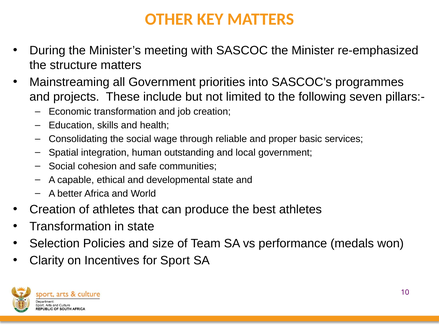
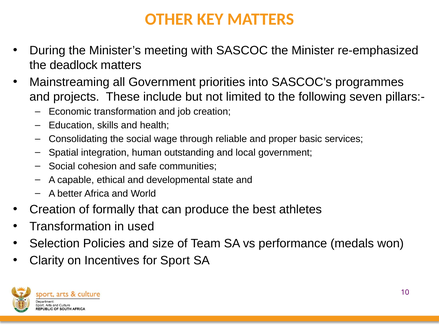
structure: structure -> deadlock
of athletes: athletes -> formally
in state: state -> used
